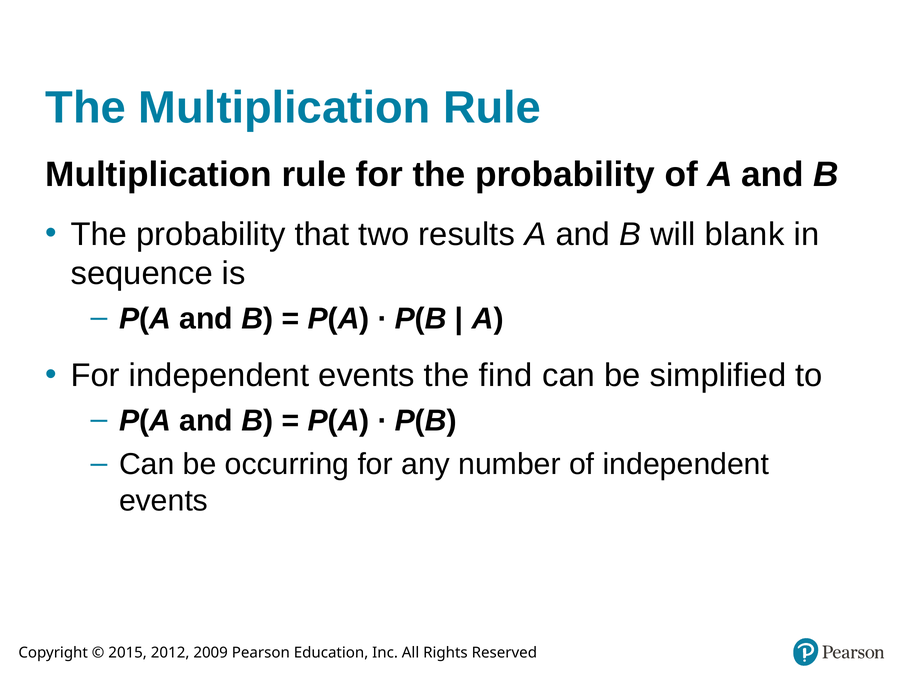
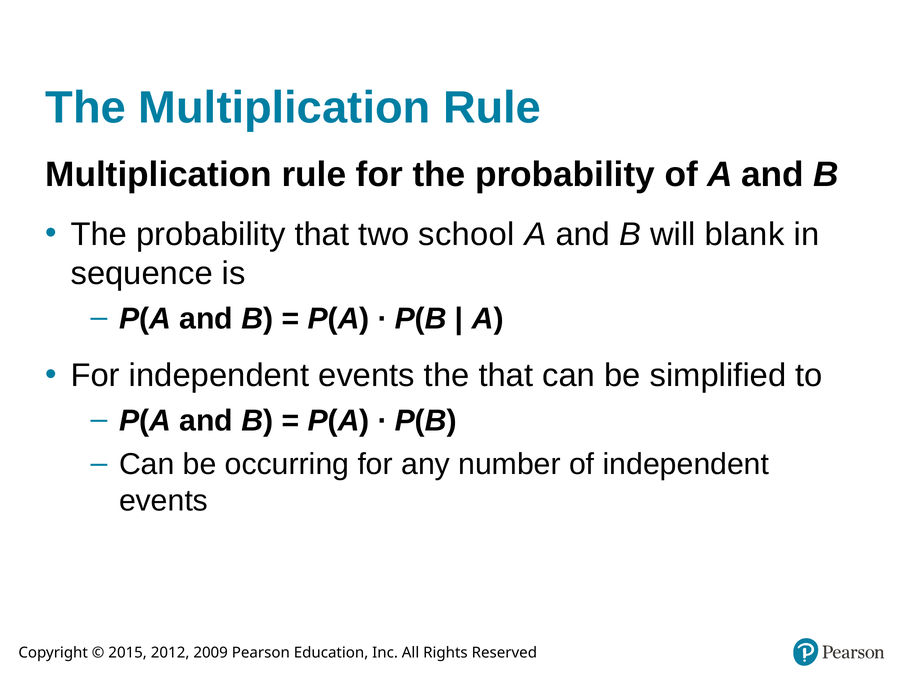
results: results -> school
the find: find -> that
